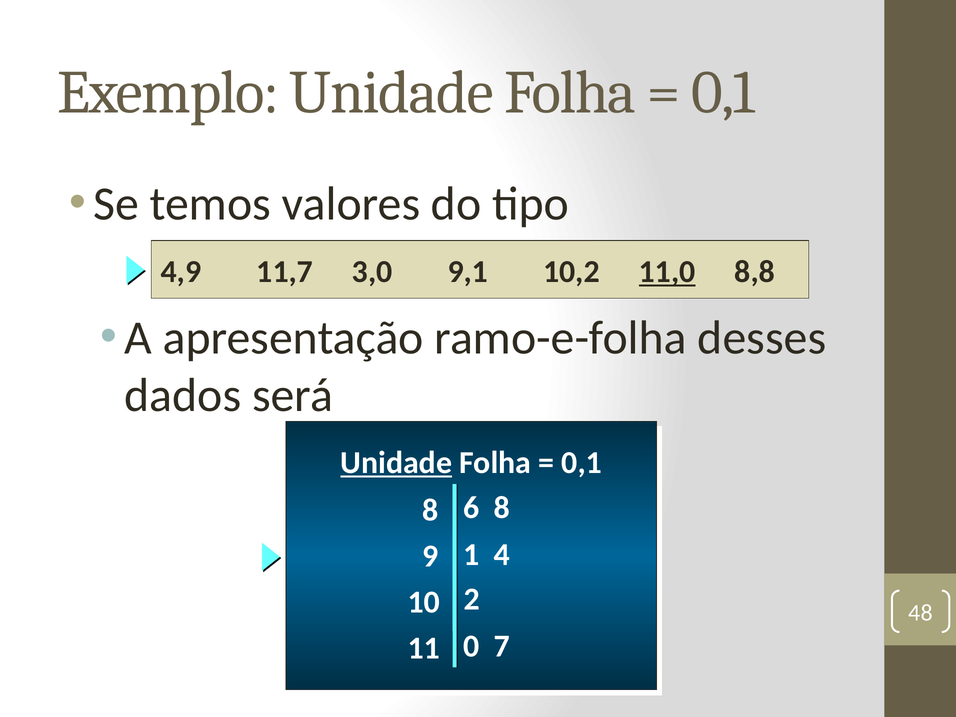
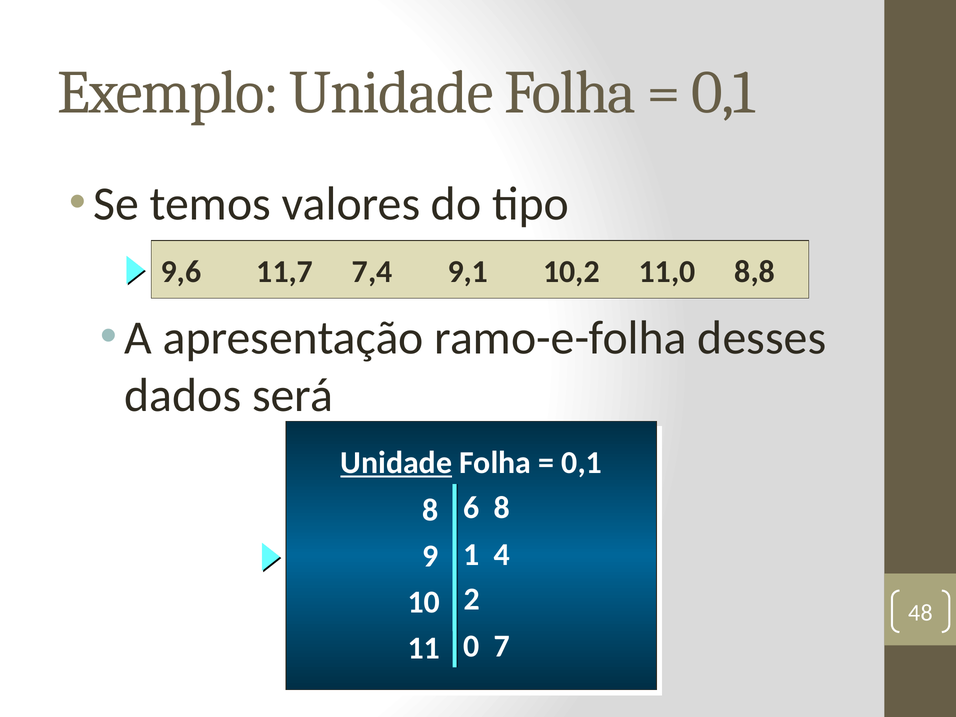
4,9: 4,9 -> 9,6
3,0: 3,0 -> 7,4
11,0 underline: present -> none
